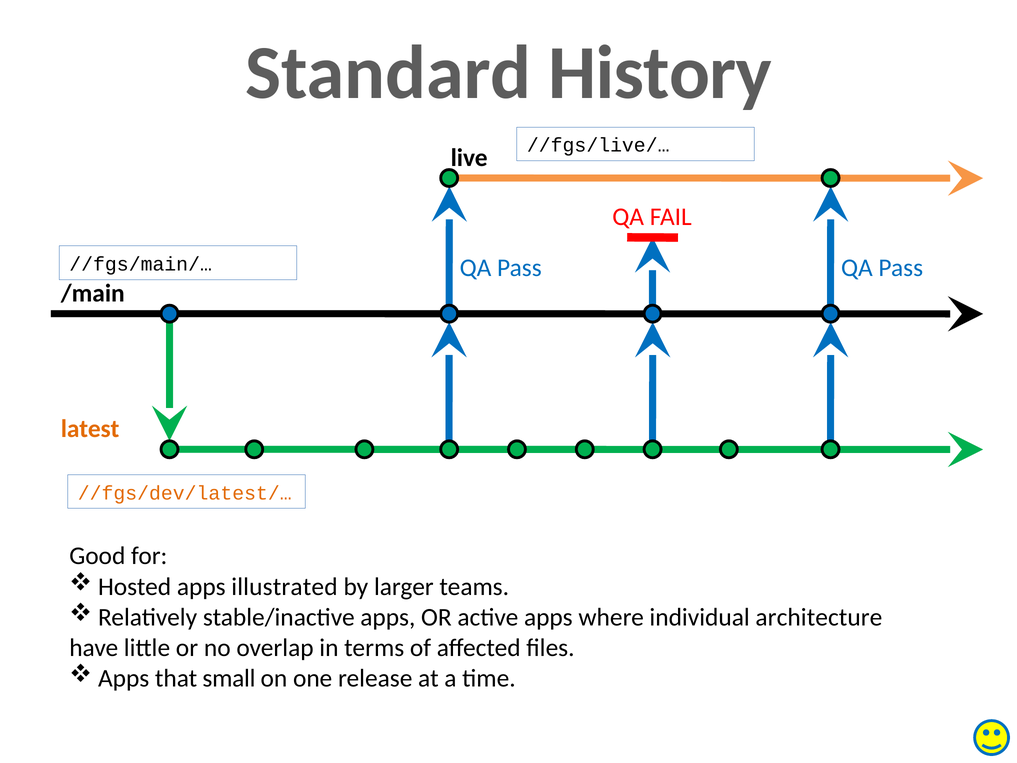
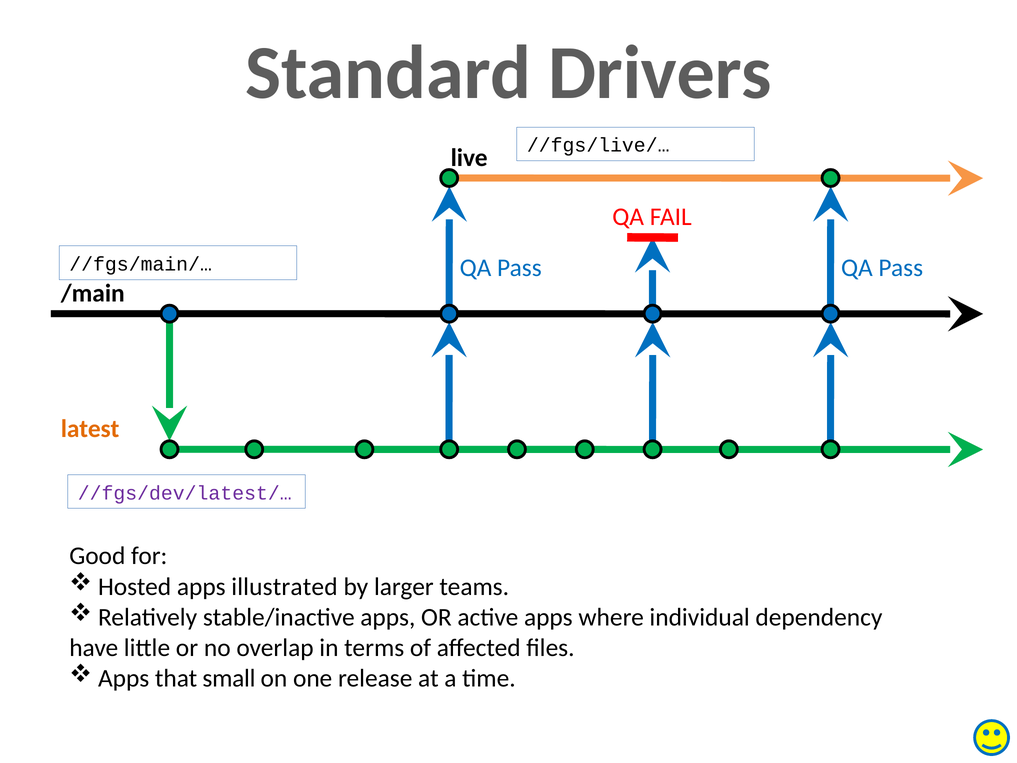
History: History -> Drivers
//fgs/dev/latest/… colour: orange -> purple
architecture: architecture -> dependency
